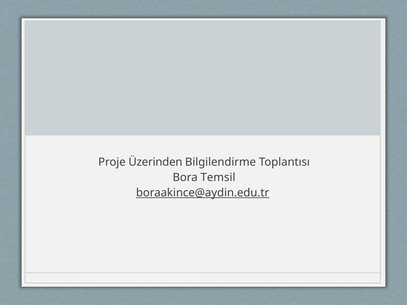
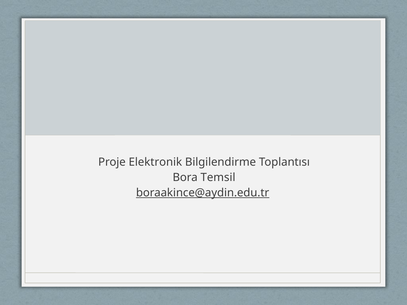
Üzerinden: Üzerinden -> Elektronik
